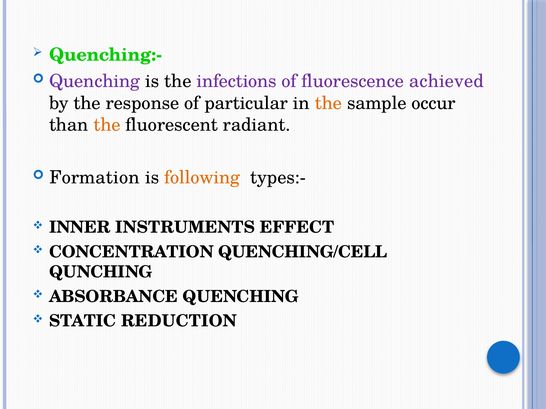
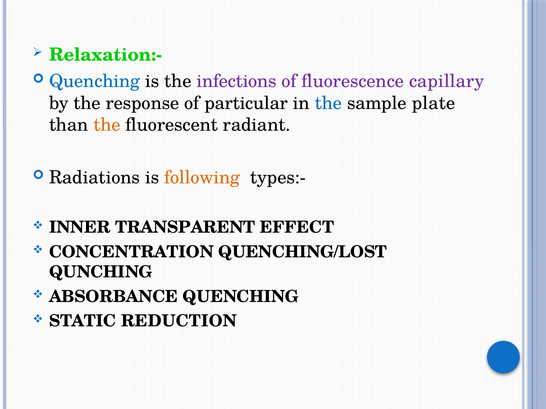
Quenching:-: Quenching:- -> Relaxation:-
Quenching at (95, 81) colour: purple -> blue
achieved: achieved -> capillary
the at (328, 103) colour: orange -> blue
occur: occur -> plate
Formation: Formation -> Radiations
INSTRUMENTS: INSTRUMENTS -> TRANSPARENT
QUENCHING/CELL: QUENCHING/CELL -> QUENCHING/LOST
